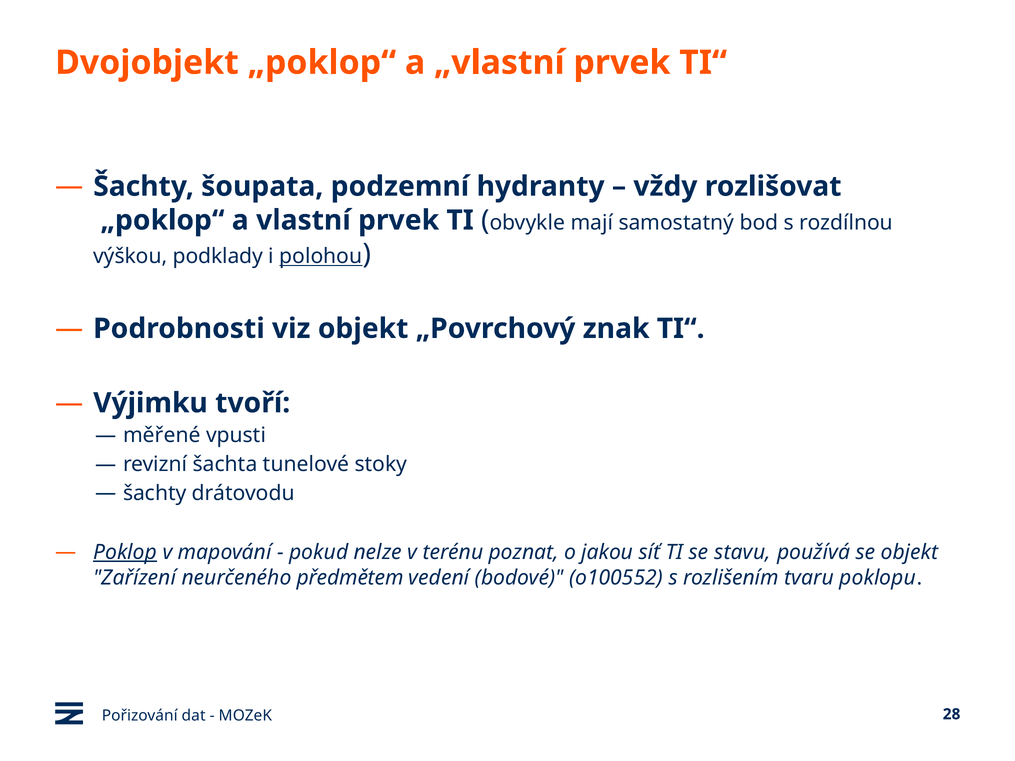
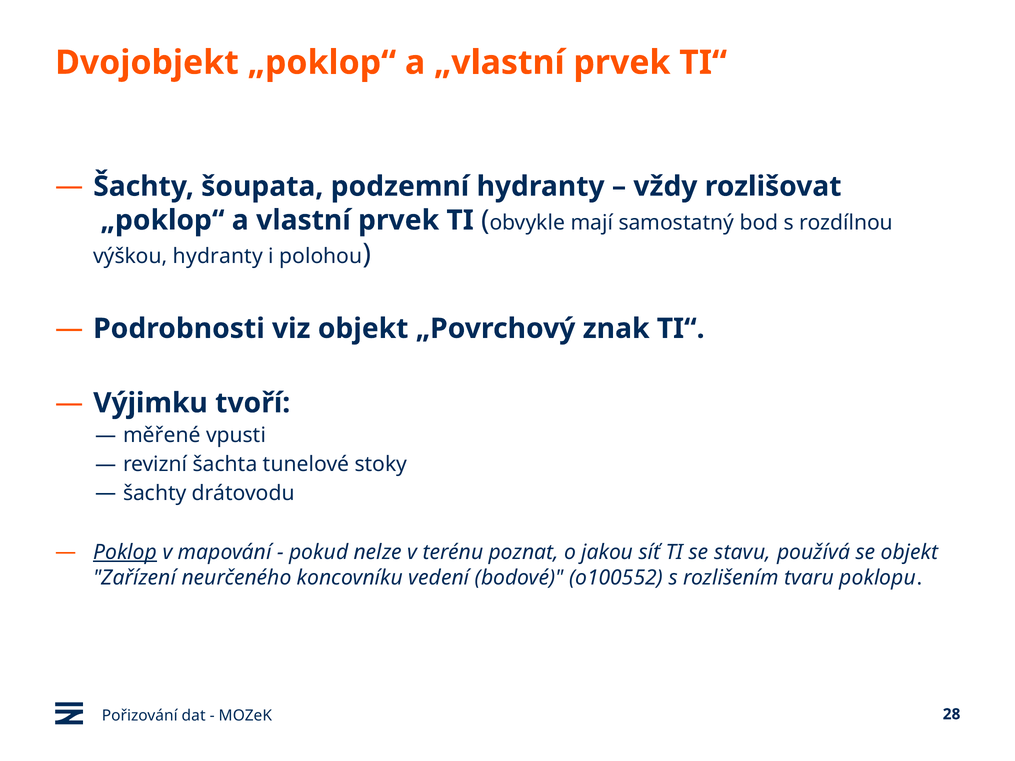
výškou podklady: podklady -> hydranty
polohou underline: present -> none
předmětem: předmětem -> koncovníku
